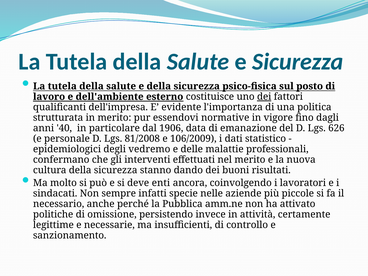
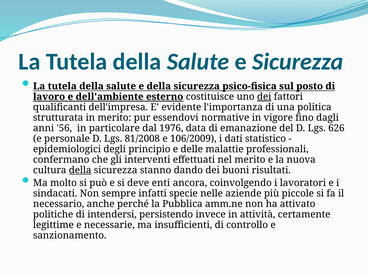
40: 40 -> 56
1906: 1906 -> 1976
vedremo: vedremo -> principio
della at (80, 170) underline: none -> present
omissione: omissione -> intendersi
